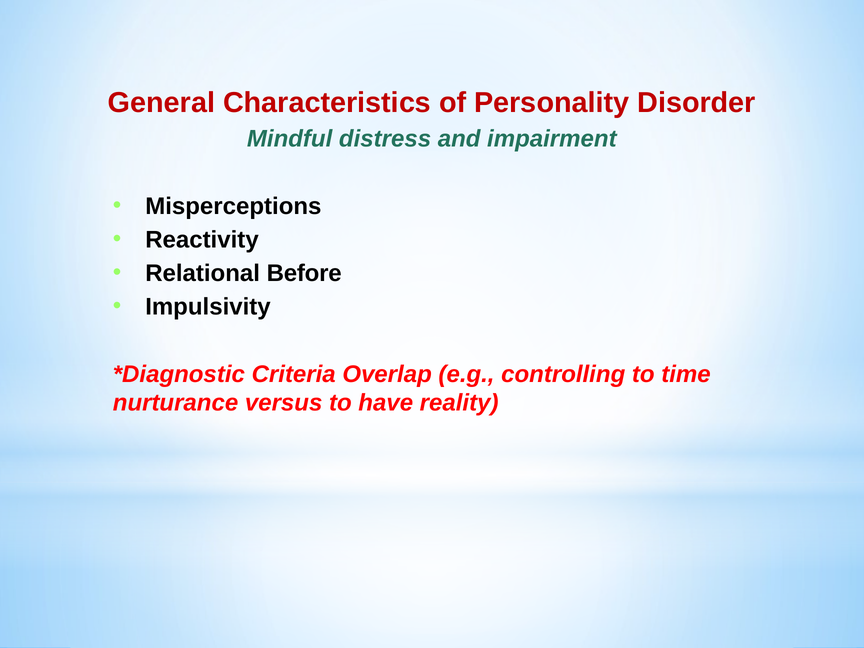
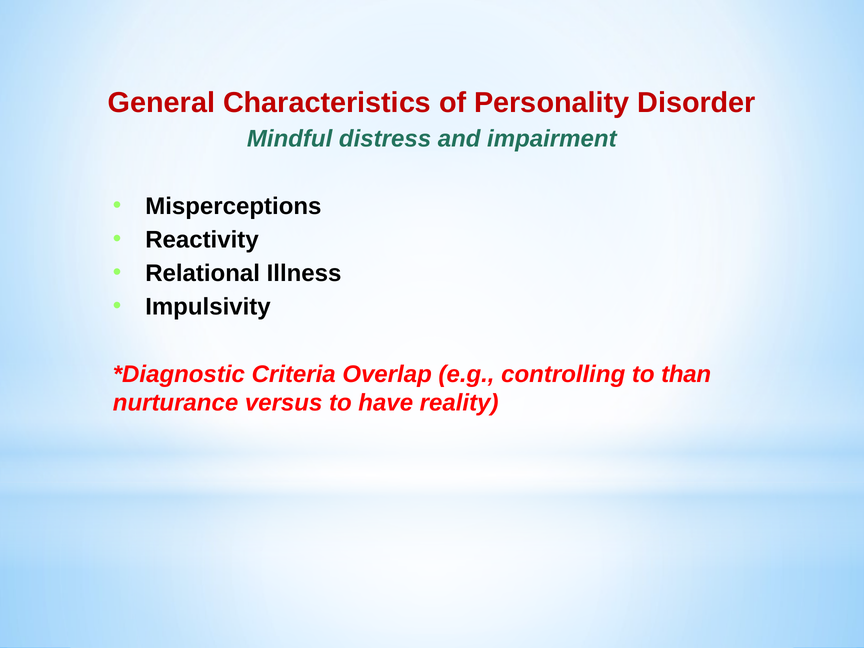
Before: Before -> Illness
time: time -> than
